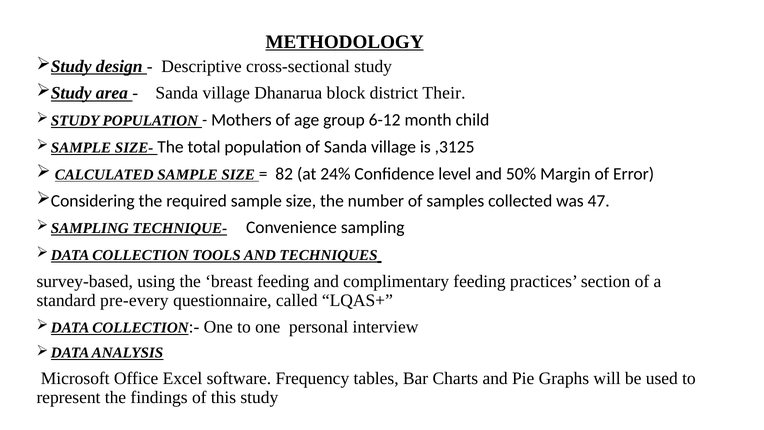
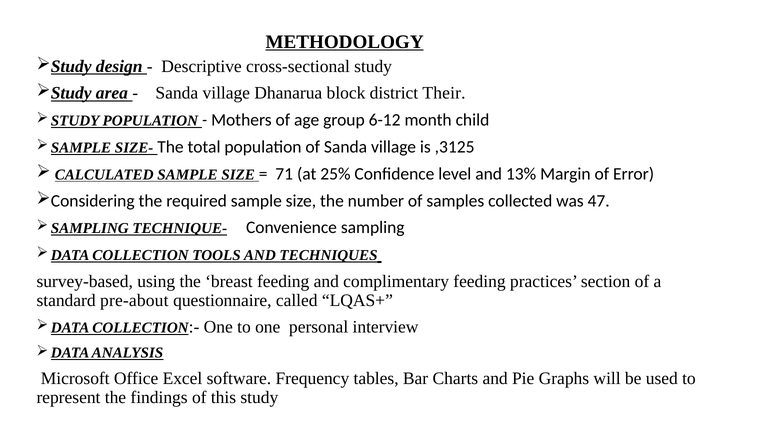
82: 82 -> 71
24%: 24% -> 25%
50%: 50% -> 13%
pre-every: pre-every -> pre-about
